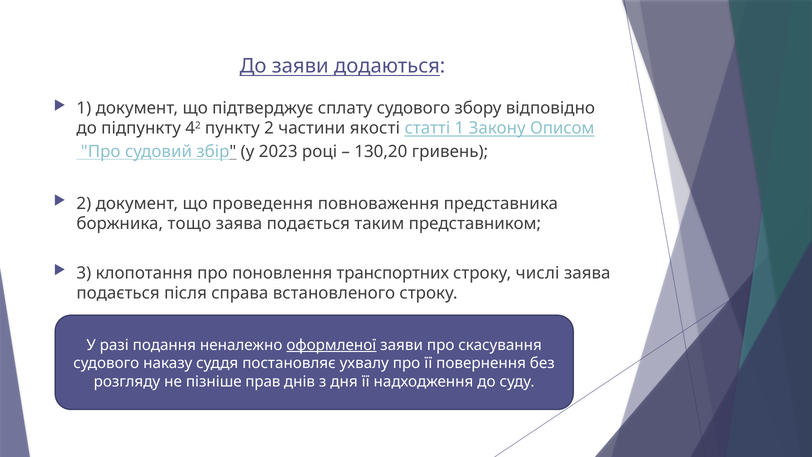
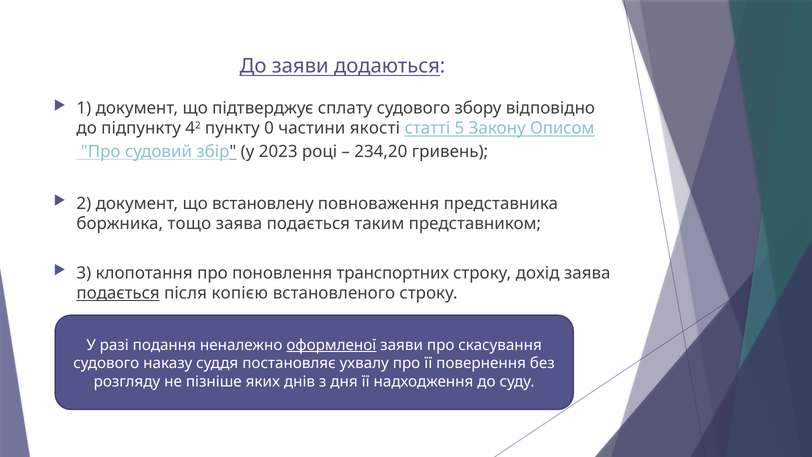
пункту 2: 2 -> 0
статті 1: 1 -> 5
130,20: 130,20 -> 234,20
проведення: проведення -> встановлену
числі: числі -> дохід
подається at (118, 293) underline: none -> present
справа: справа -> копією
прав: прав -> яких
